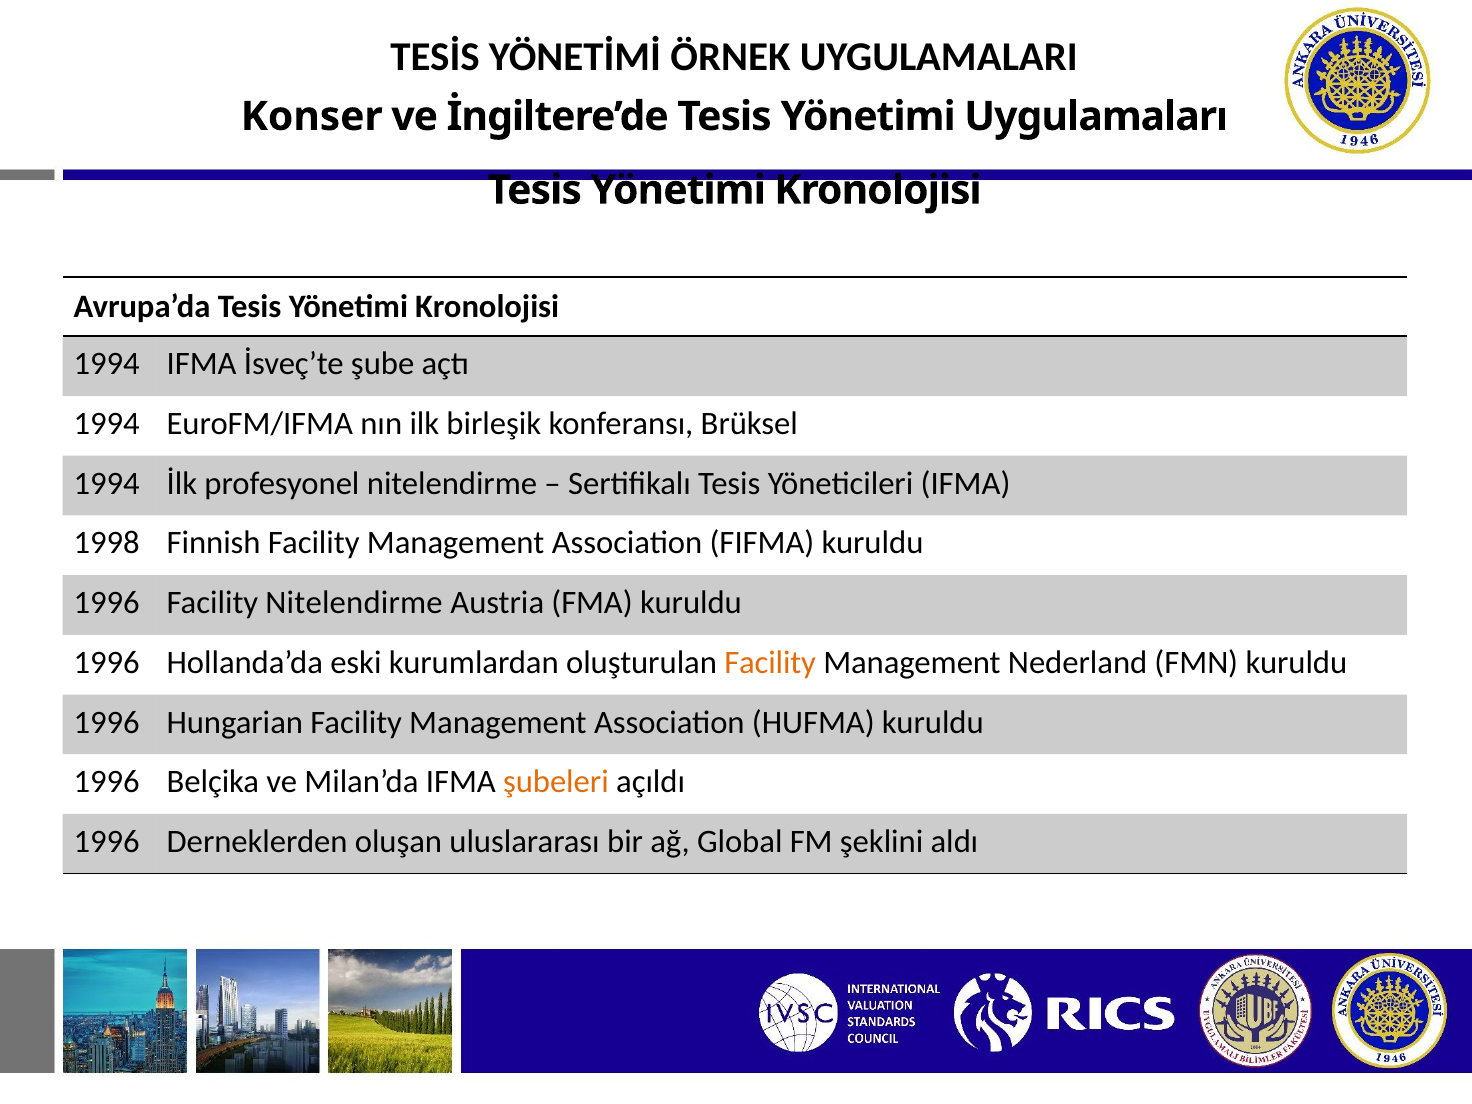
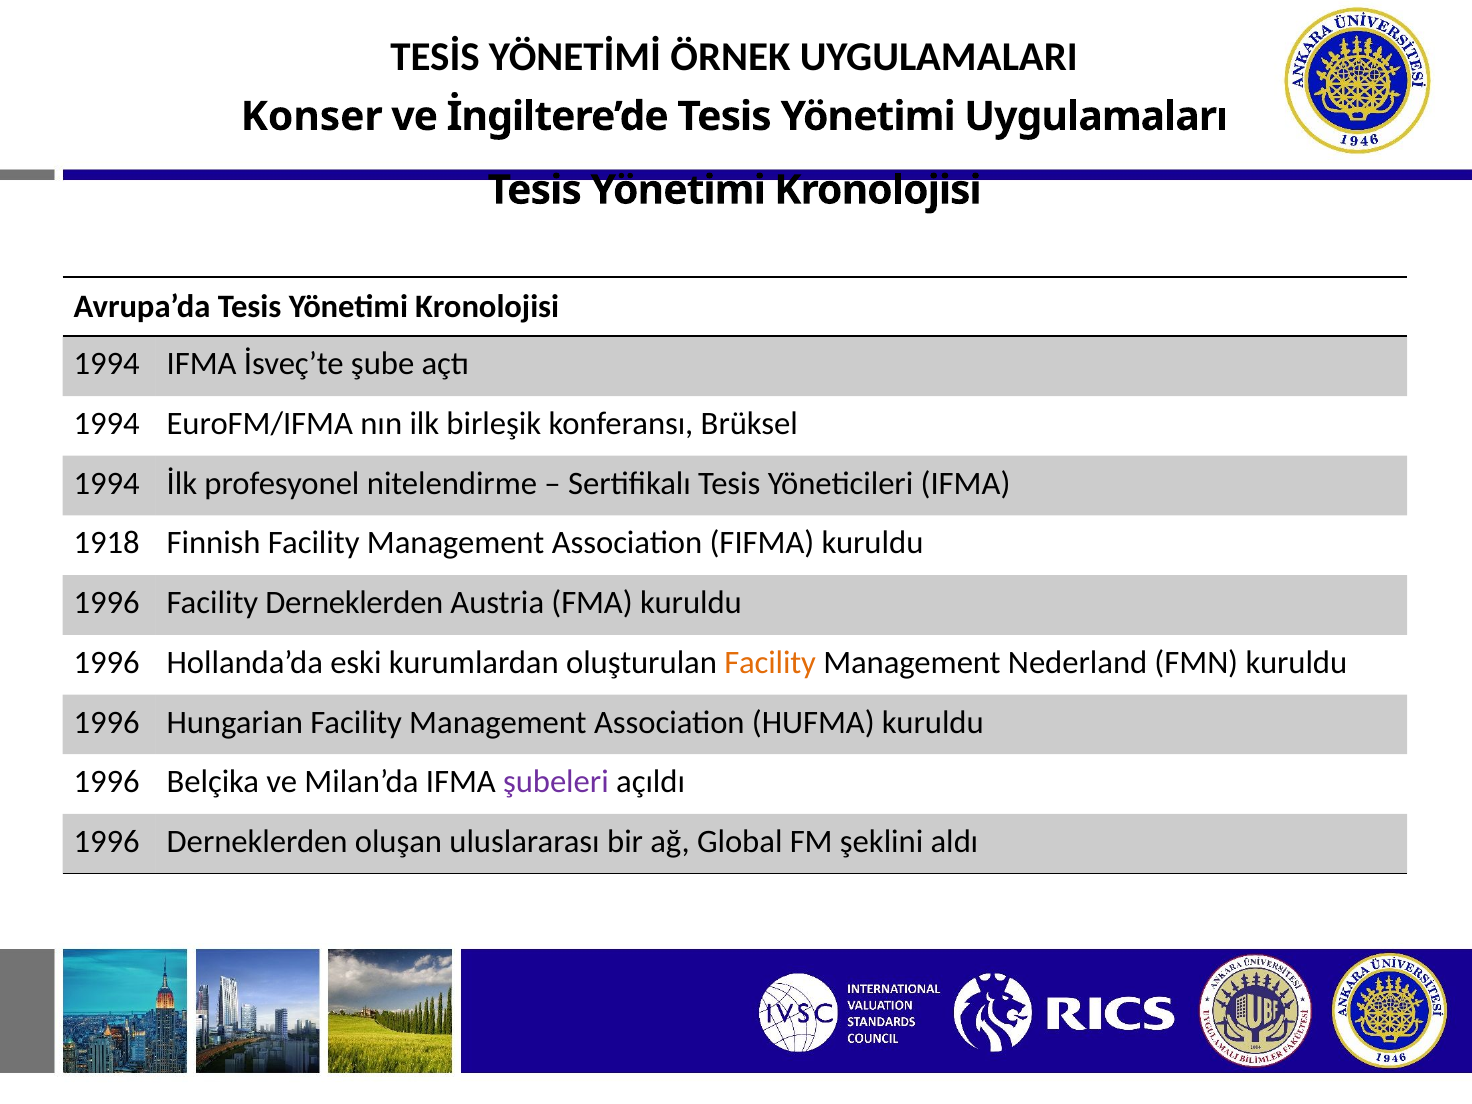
1998: 1998 -> 1918
Facility Nitelendirme: Nitelendirme -> Derneklerden
şubeleri colour: orange -> purple
